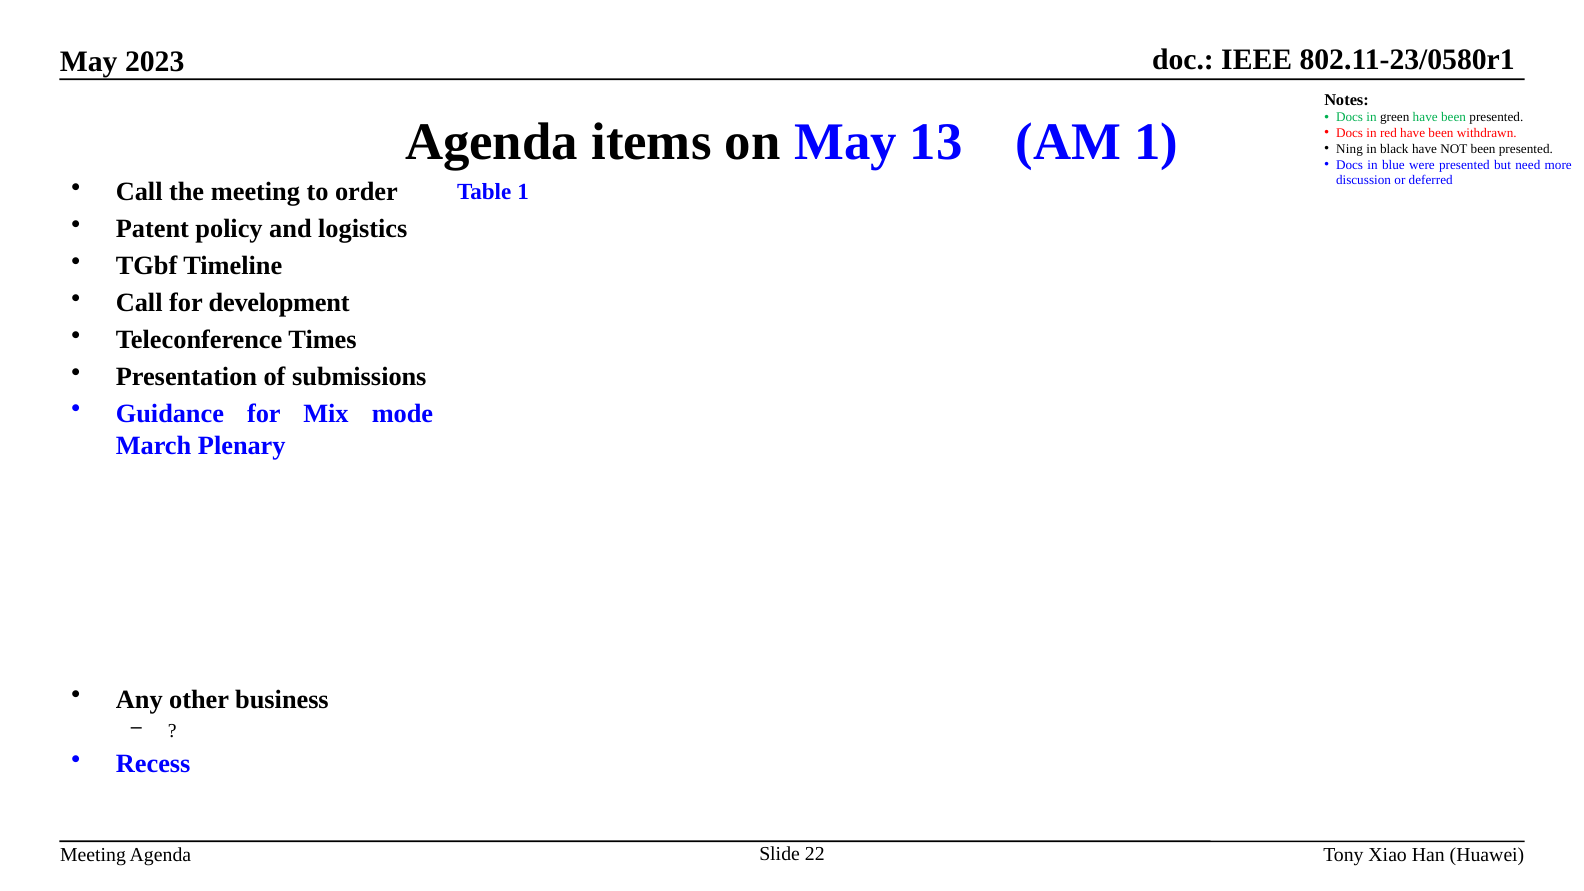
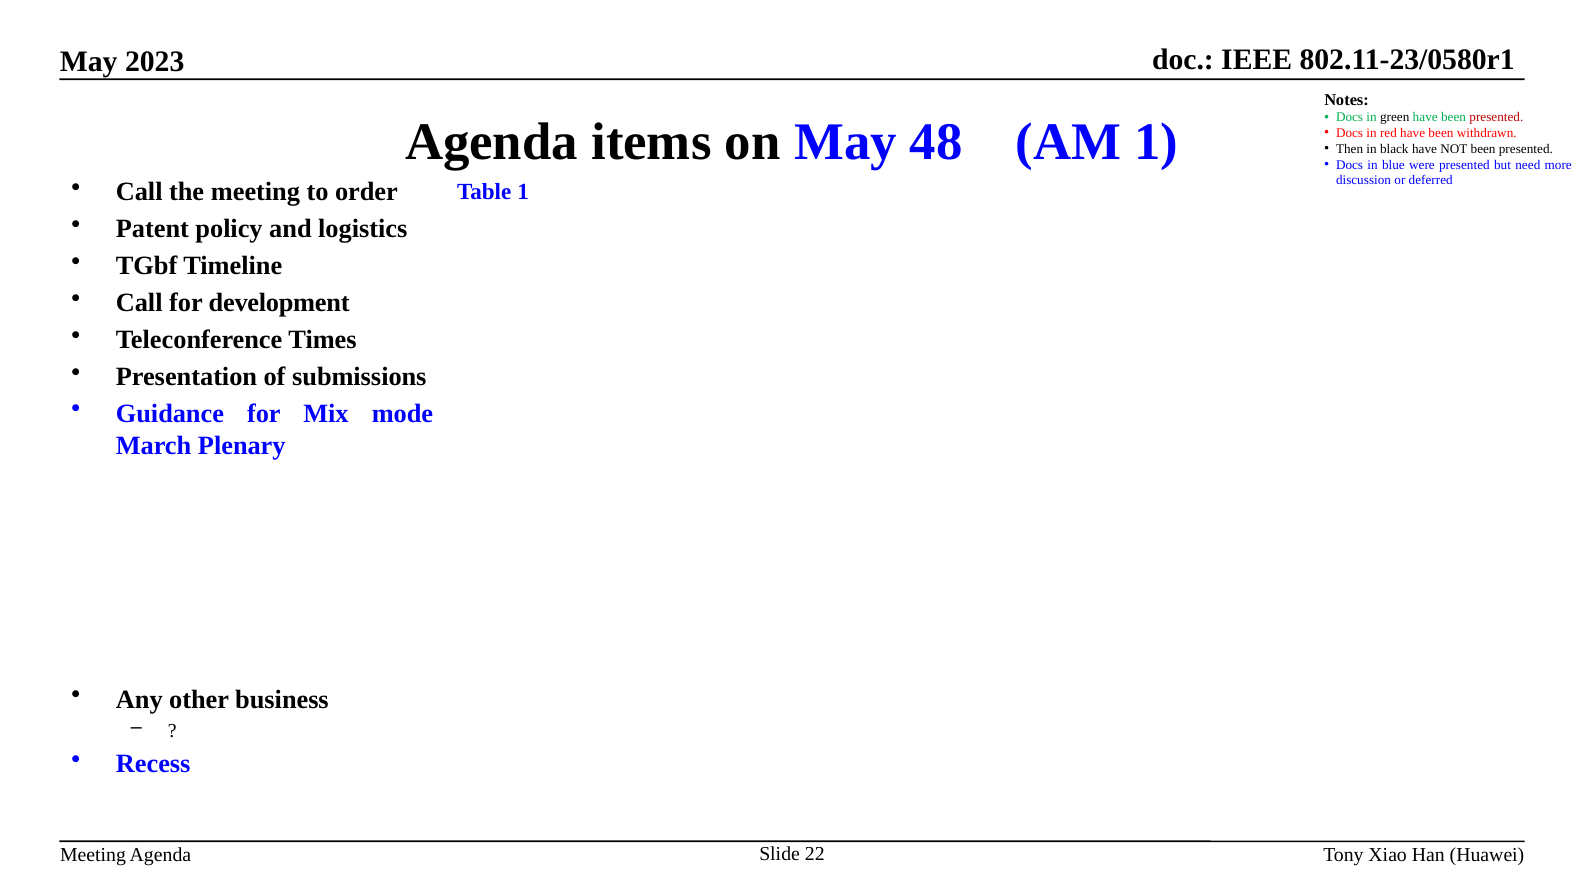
presented at (1496, 117) colour: black -> red
13: 13 -> 48
Ning: Ning -> Then
